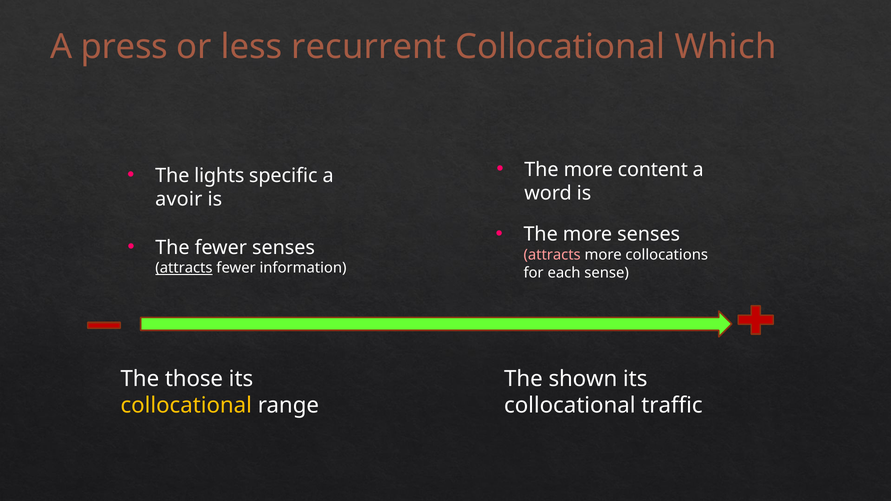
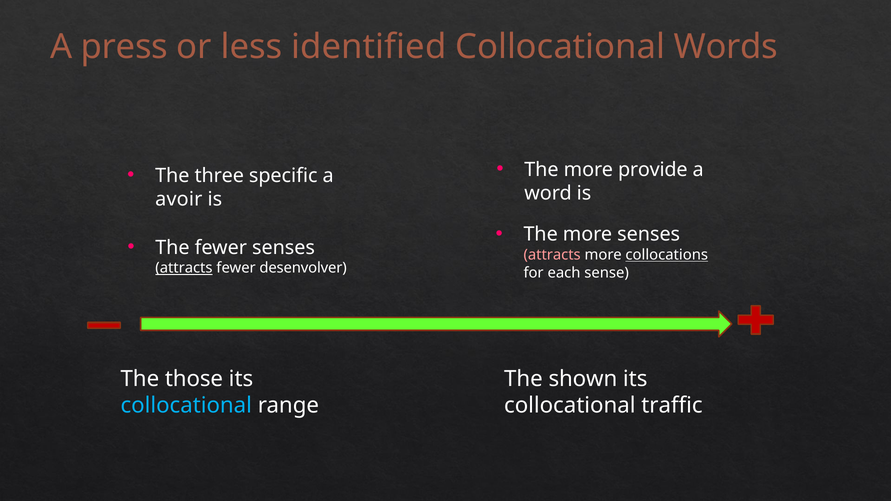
recurrent: recurrent -> identified
Which: Which -> Words
content: content -> provide
lights: lights -> three
collocations underline: none -> present
information: information -> desenvolver
collocational at (186, 406) colour: yellow -> light blue
